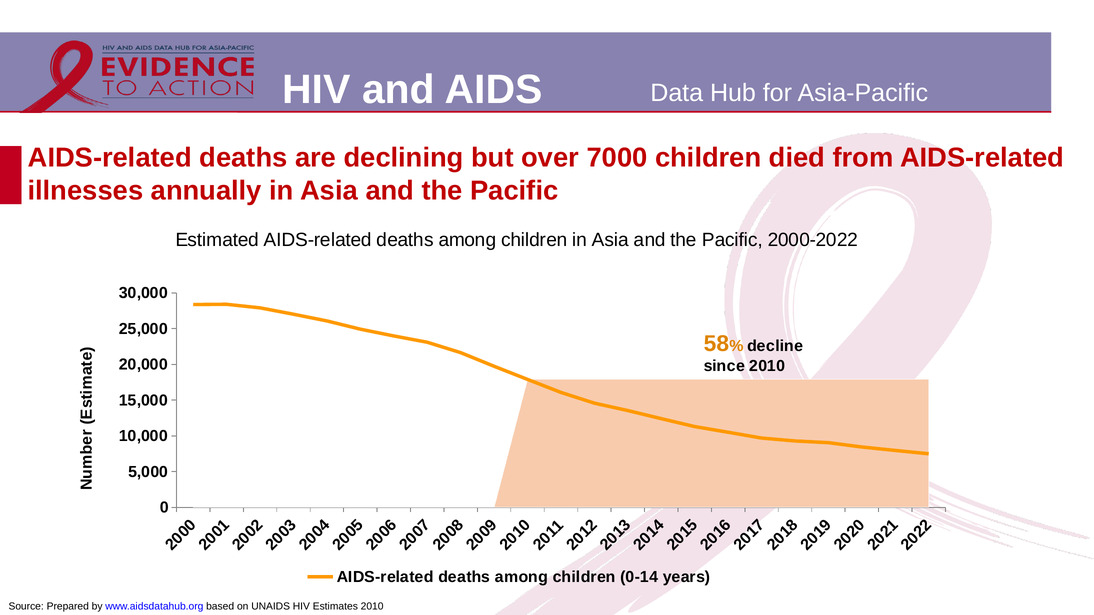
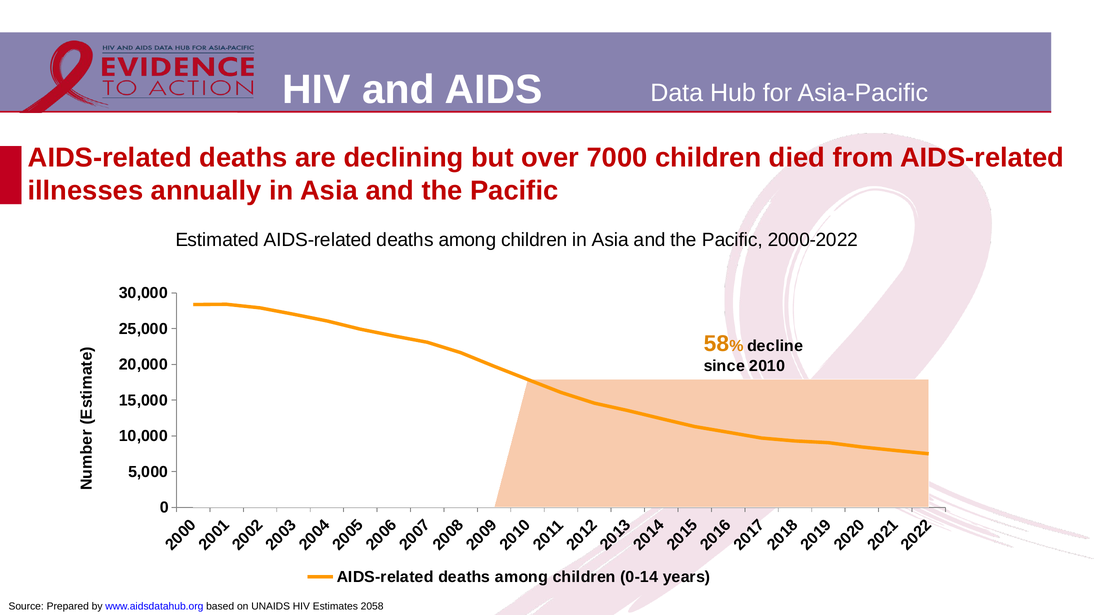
Estimates 2010: 2010 -> 2058
